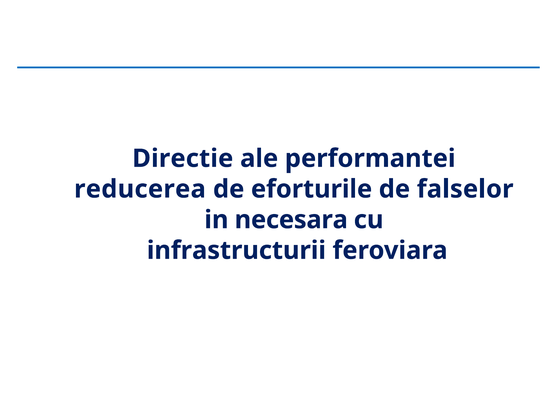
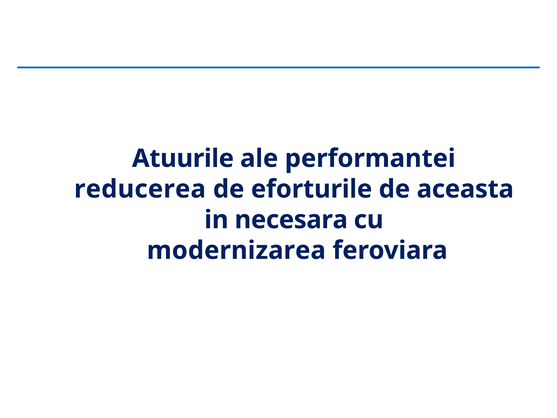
Directie: Directie -> Atuurile
falselor: falselor -> aceasta
infrastructurii: infrastructurii -> modernizarea
